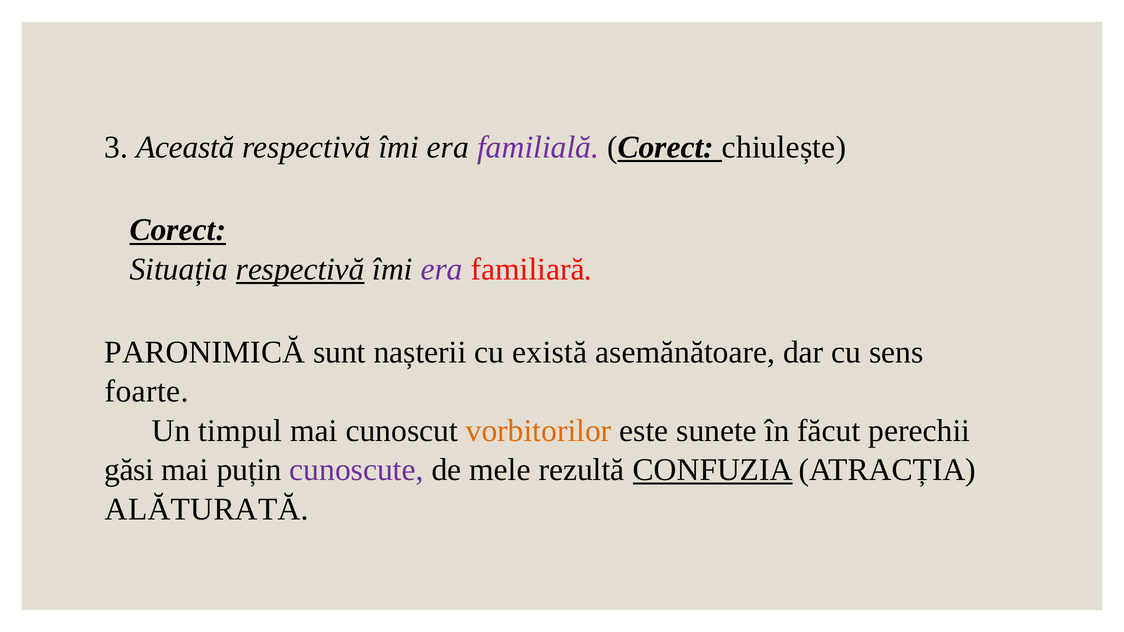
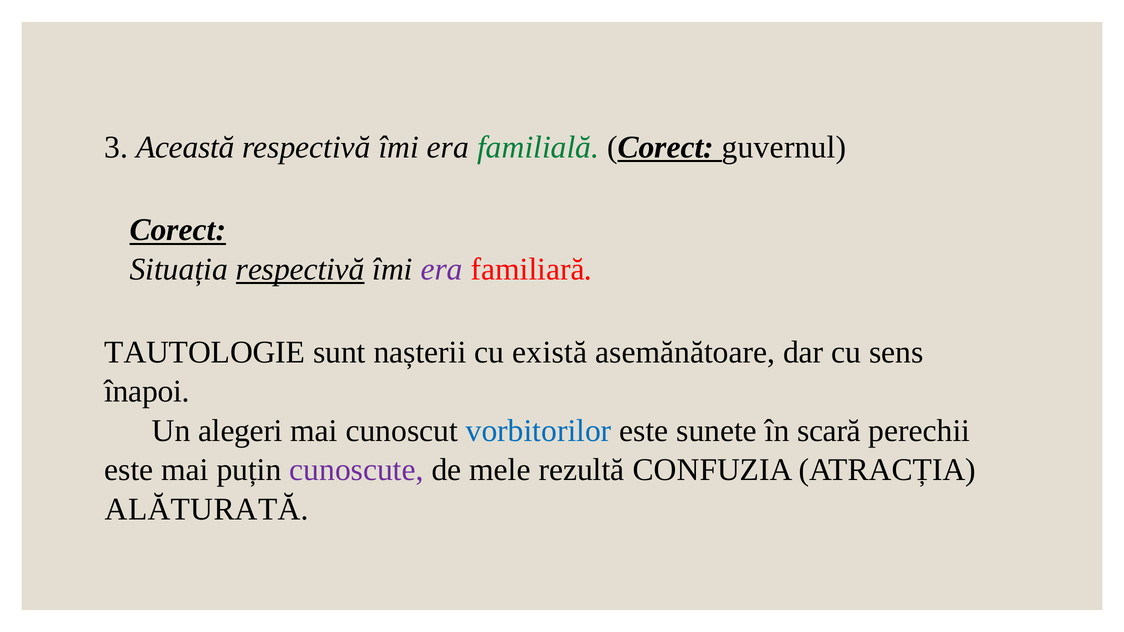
familială colour: purple -> green
chiulește: chiulește -> guvernul
PARONIMICĂ: PARONIMICĂ -> TAUTOLOGIE
foarte: foarte -> înapoi
timpul: timpul -> alegeri
vorbitorilor colour: orange -> blue
făcut: făcut -> scară
găsi at (129, 470): găsi -> este
CONFUZIA underline: present -> none
